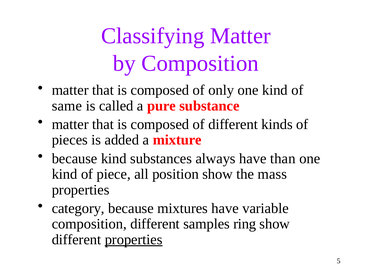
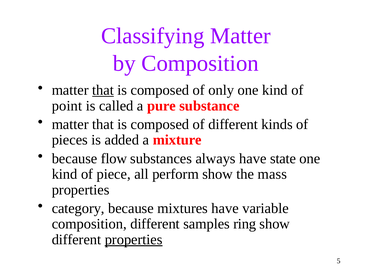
that at (103, 90) underline: none -> present
same: same -> point
because kind: kind -> flow
than: than -> state
position: position -> perform
